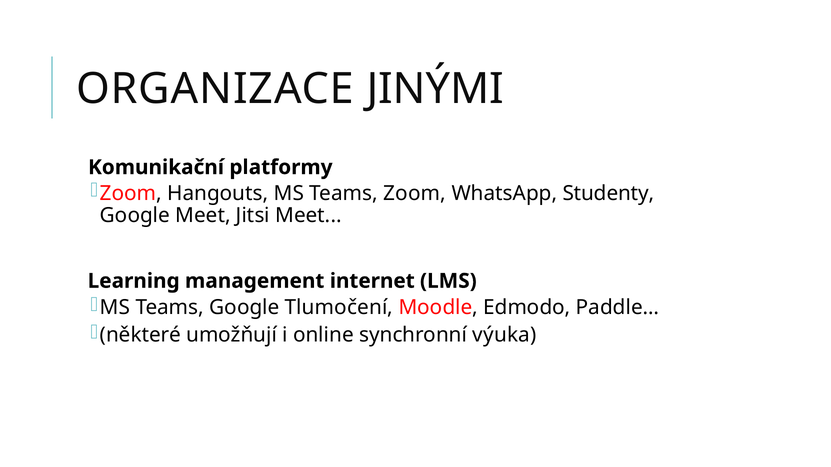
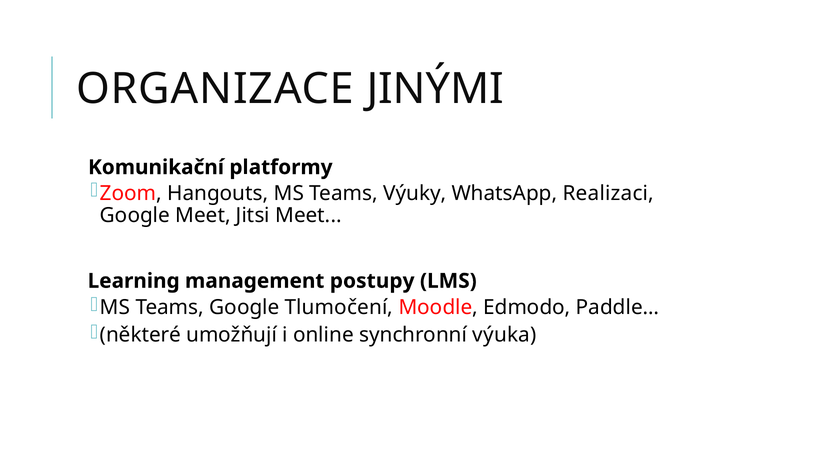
Teams Zoom: Zoom -> Výuky
Studenty: Studenty -> Realizaci
internet: internet -> postupy
